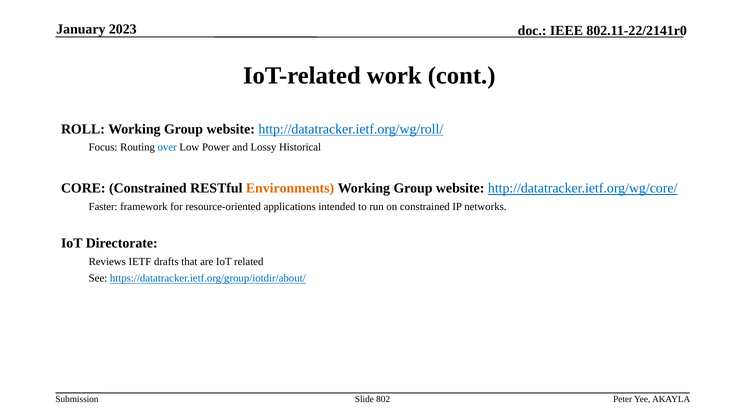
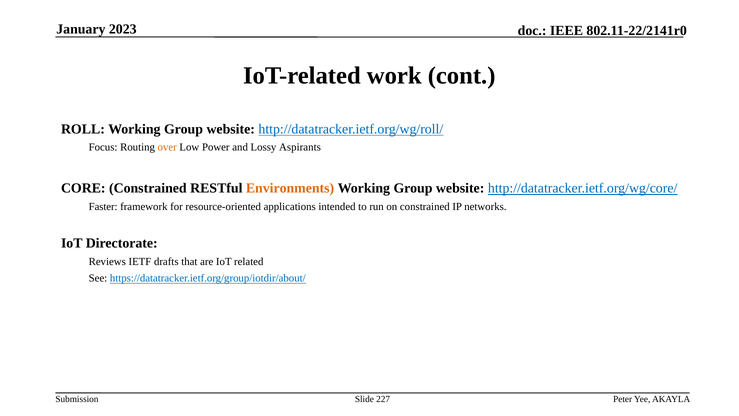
over colour: blue -> orange
Historical: Historical -> Aspirants
802: 802 -> 227
